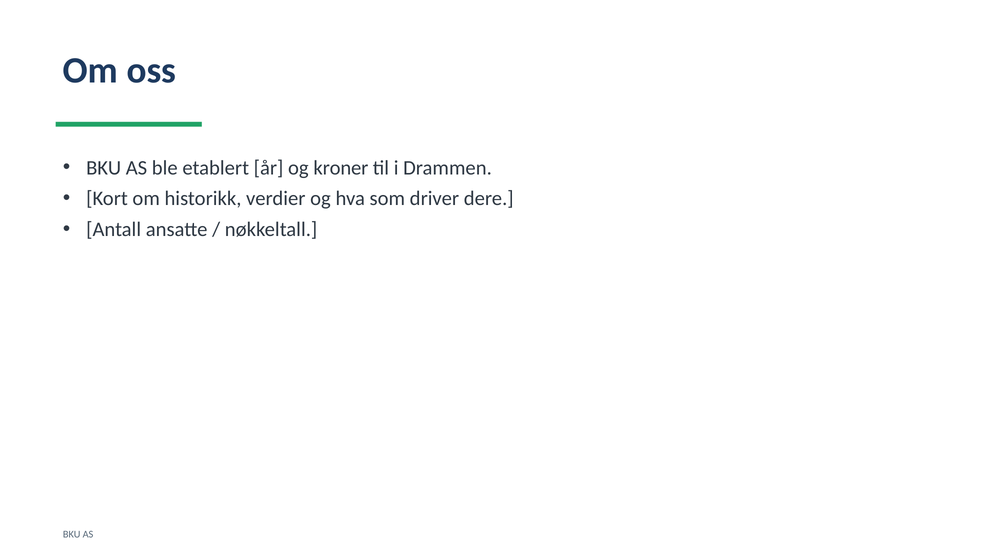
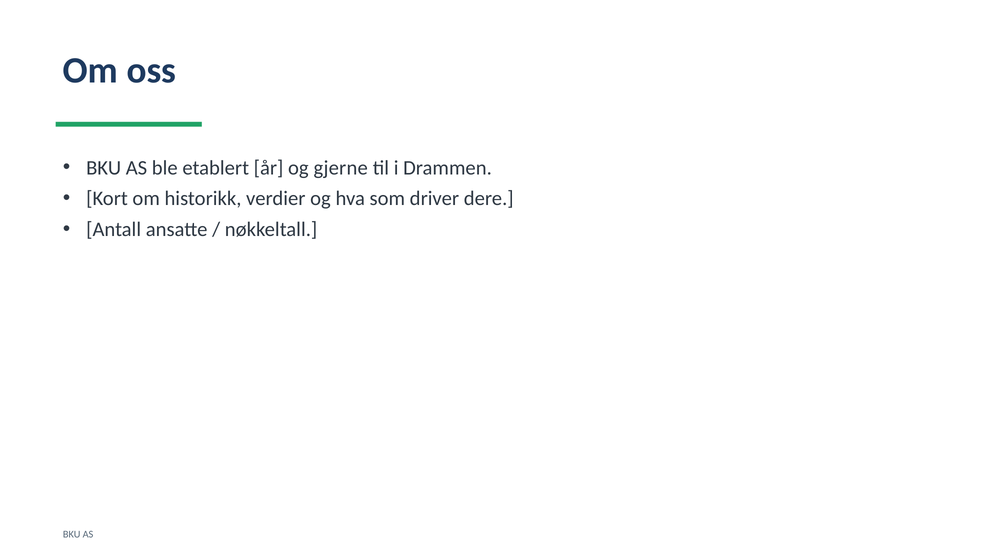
kroner: kroner -> gjerne
